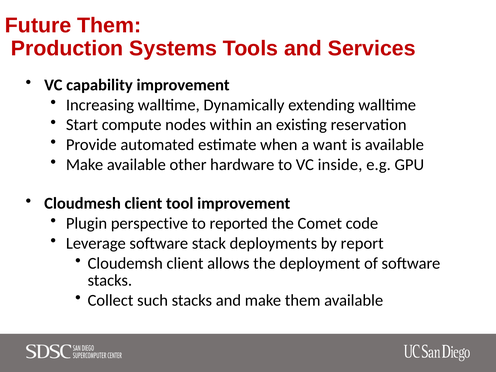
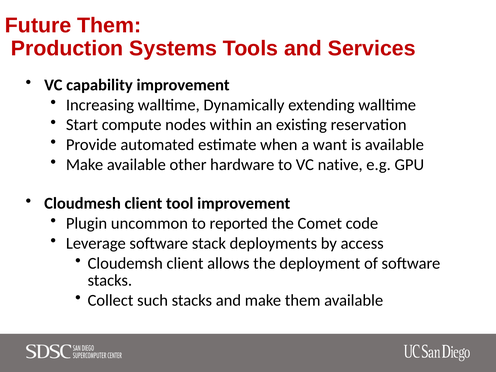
inside: inside -> native
perspective: perspective -> uncommon
report: report -> access
